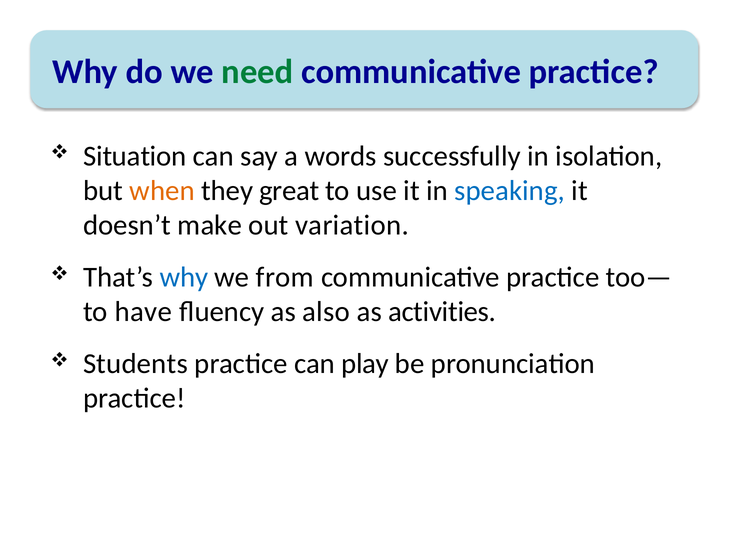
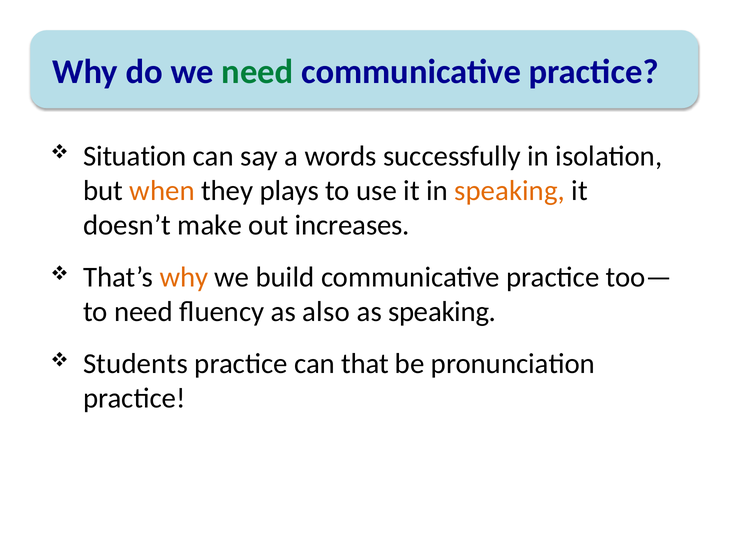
great: great -> plays
speaking at (510, 191) colour: blue -> orange
variation: variation -> increases
why at (184, 277) colour: blue -> orange
from: from -> build
to have: have -> need
as activities: activities -> speaking
play: play -> that
